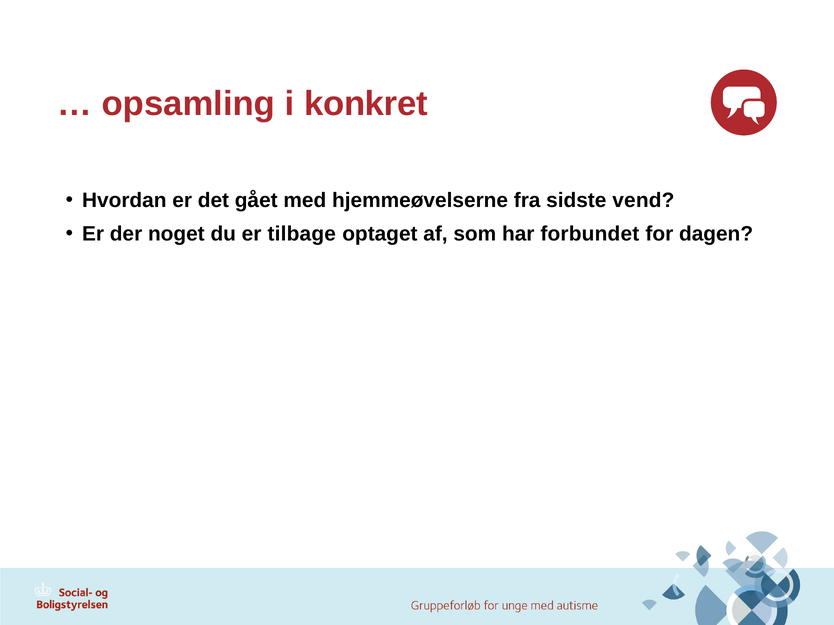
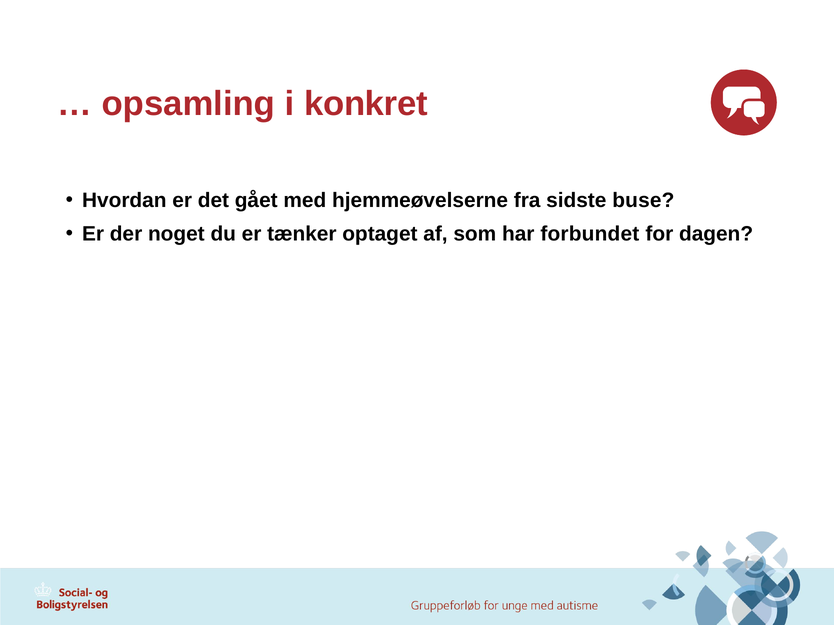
vend: vend -> buse
tilbage: tilbage -> tænker
